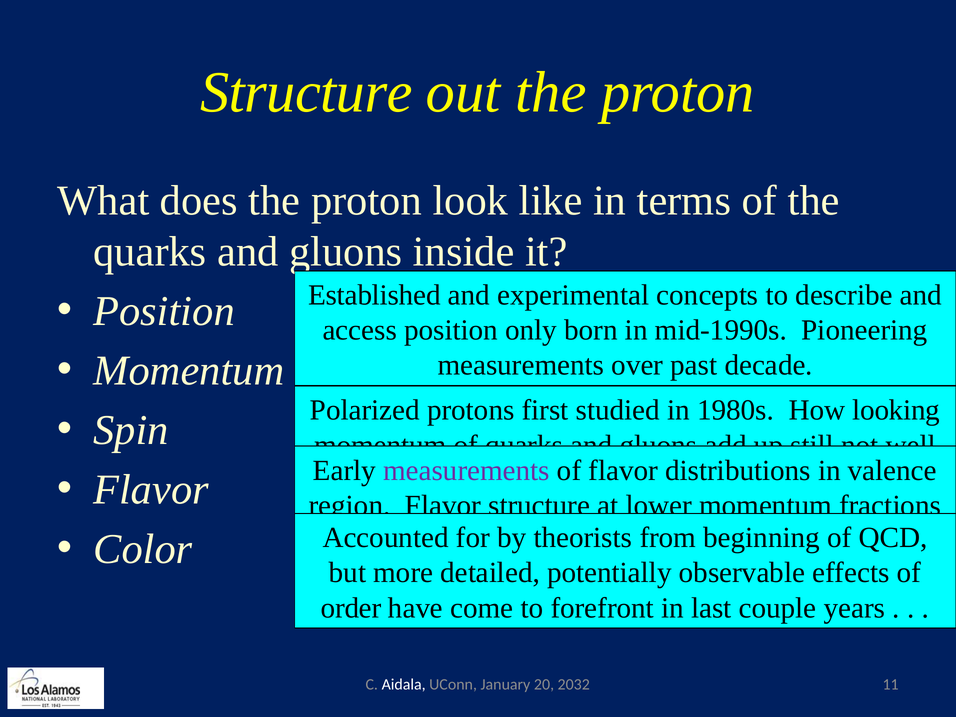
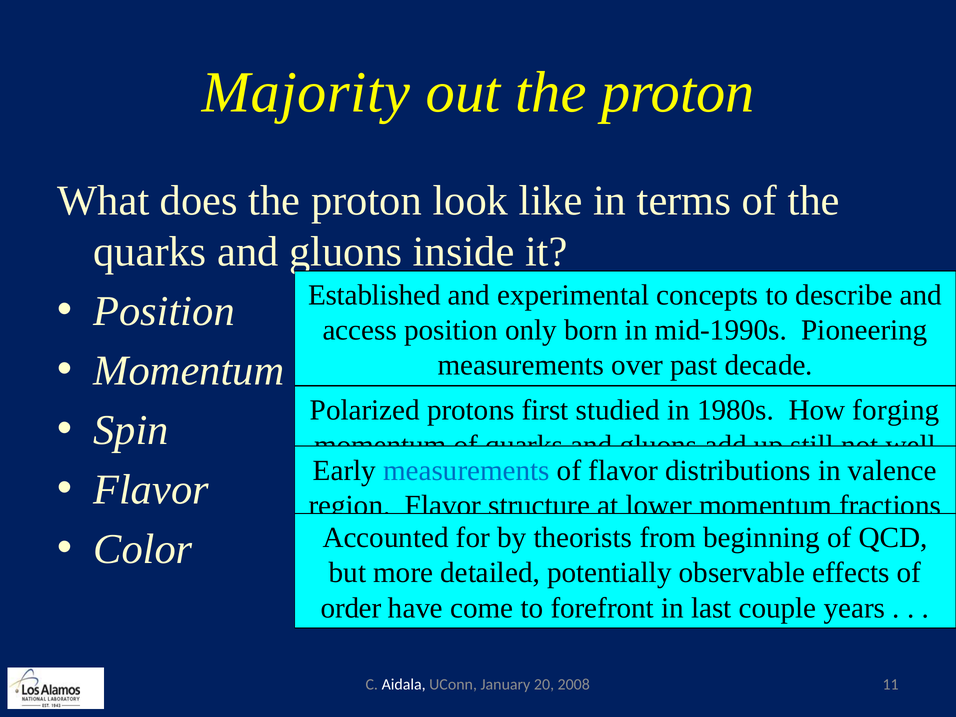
Structure at (306, 93): Structure -> Majority
looking: looking -> forging
measurements at (466, 470) colour: purple -> blue
2032: 2032 -> 2008
